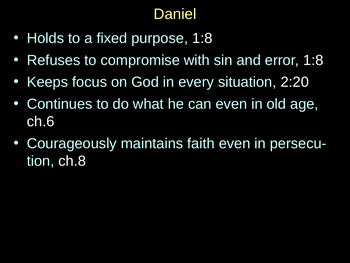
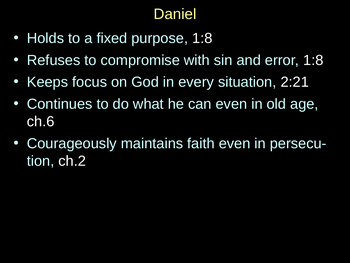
2:20: 2:20 -> 2:21
ch.8: ch.8 -> ch.2
